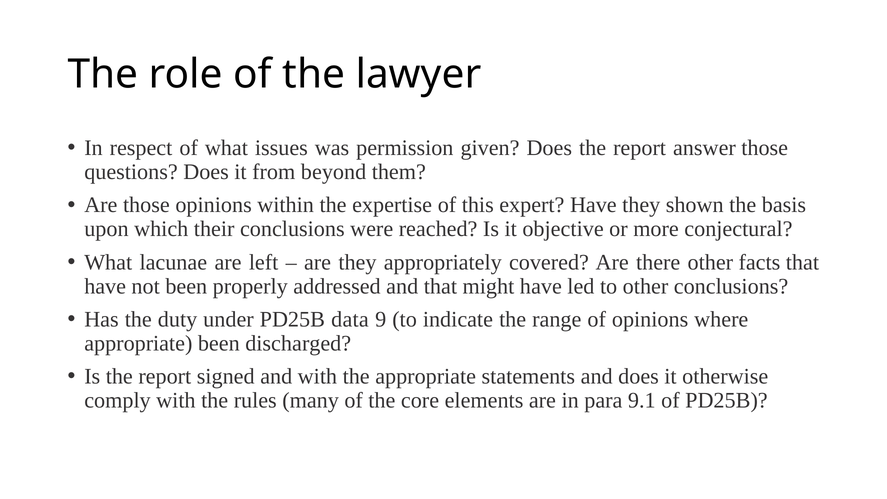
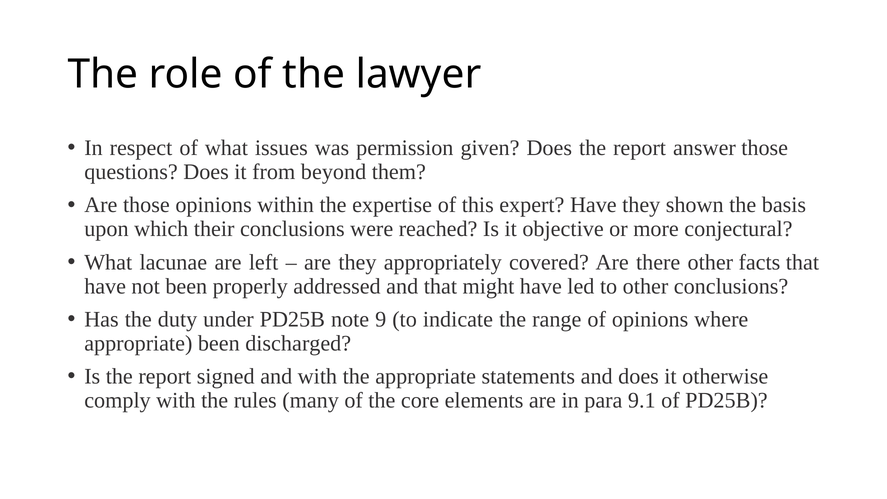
data: data -> note
